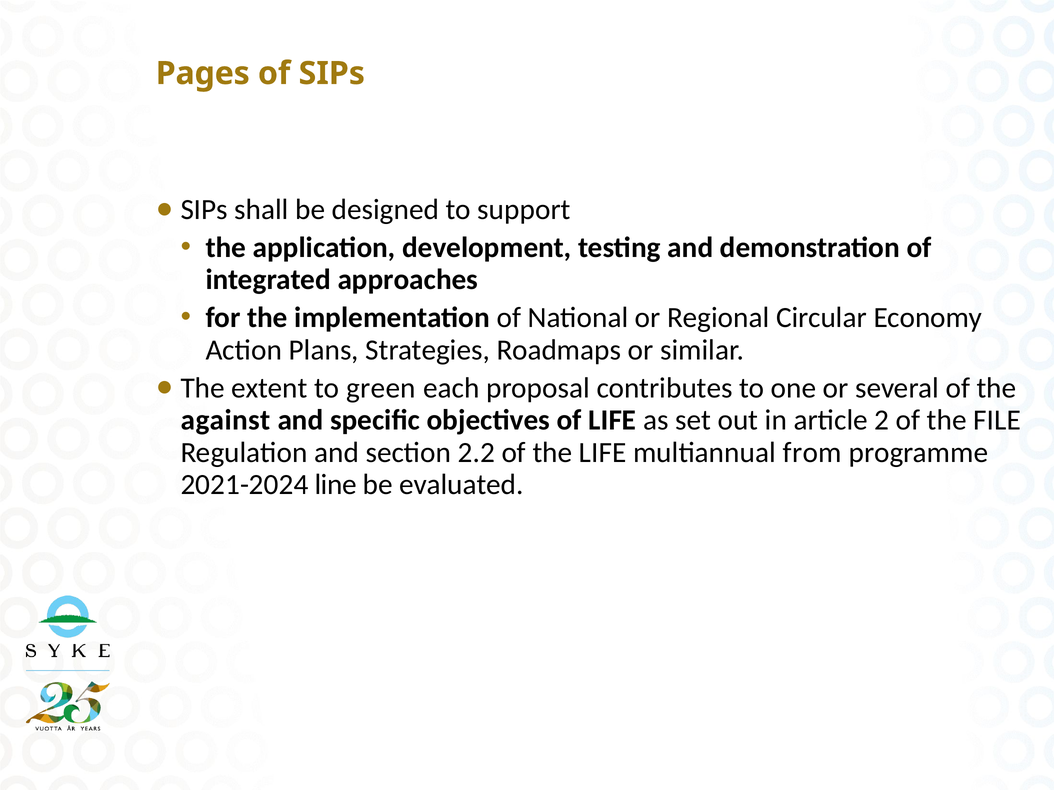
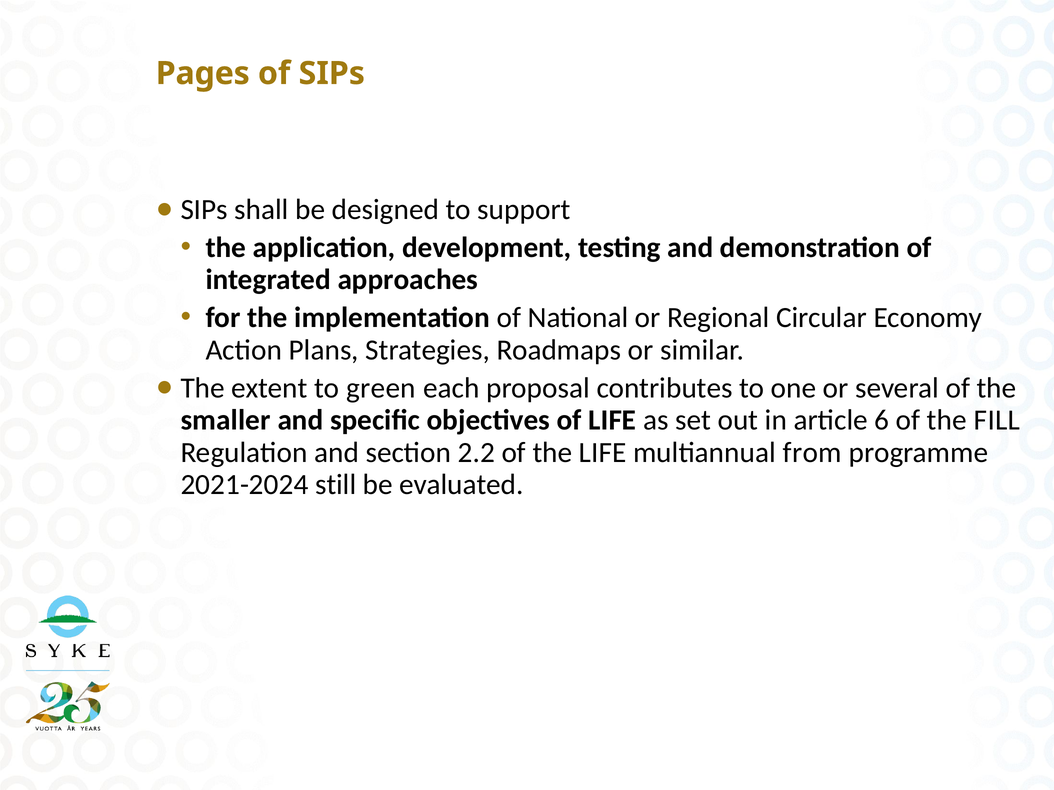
against: against -> smaller
2: 2 -> 6
FILE: FILE -> FILL
line: line -> still
